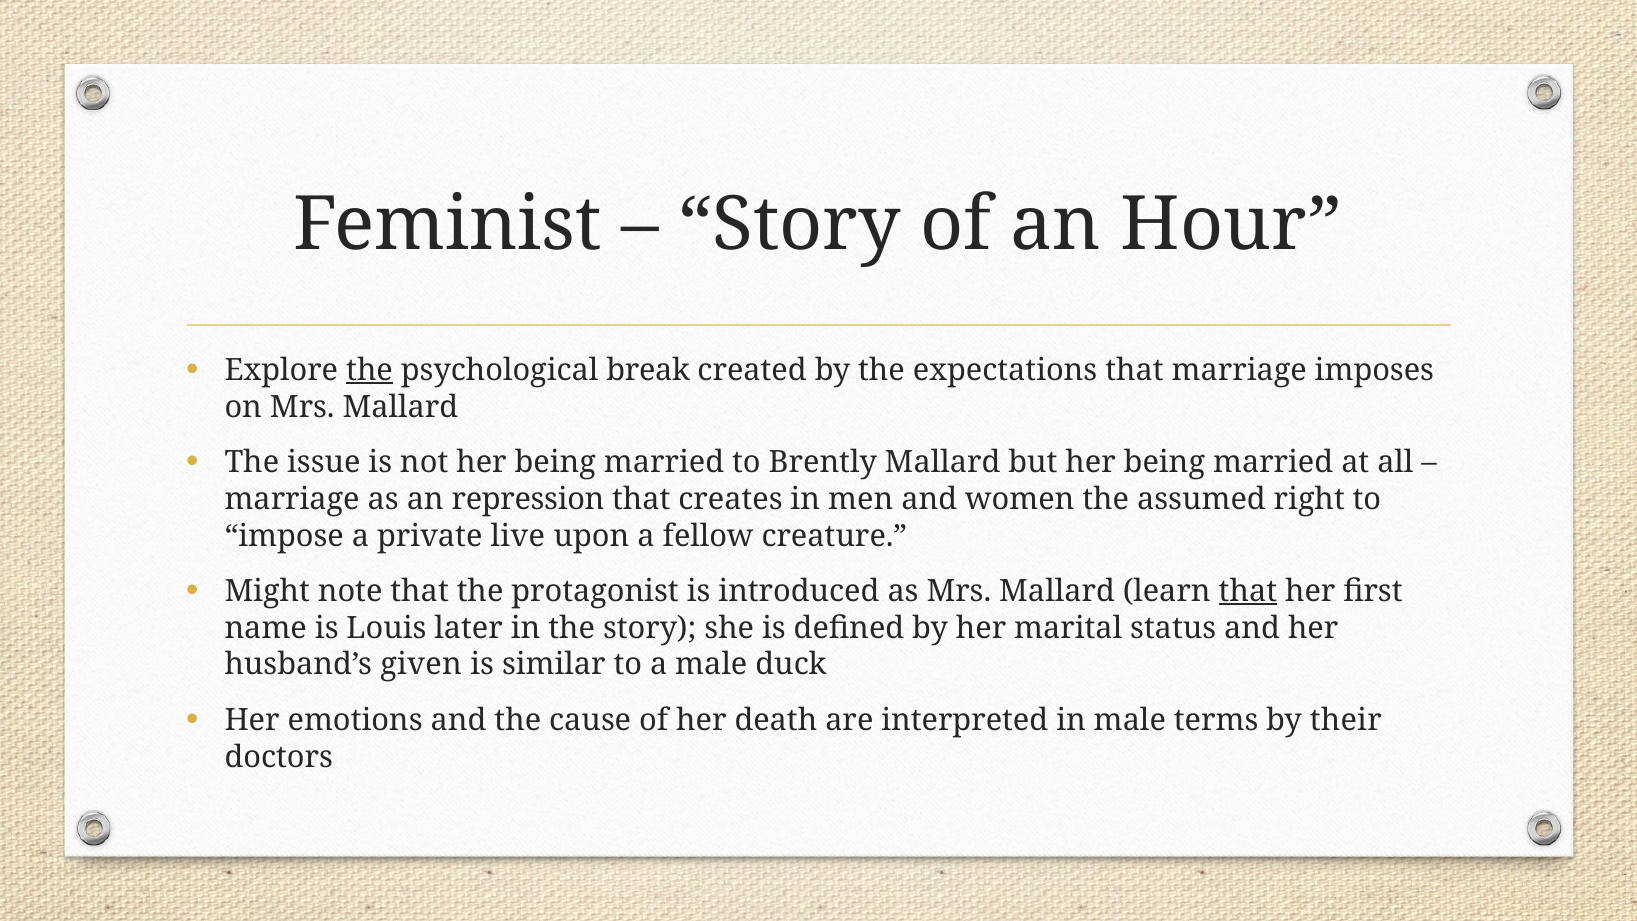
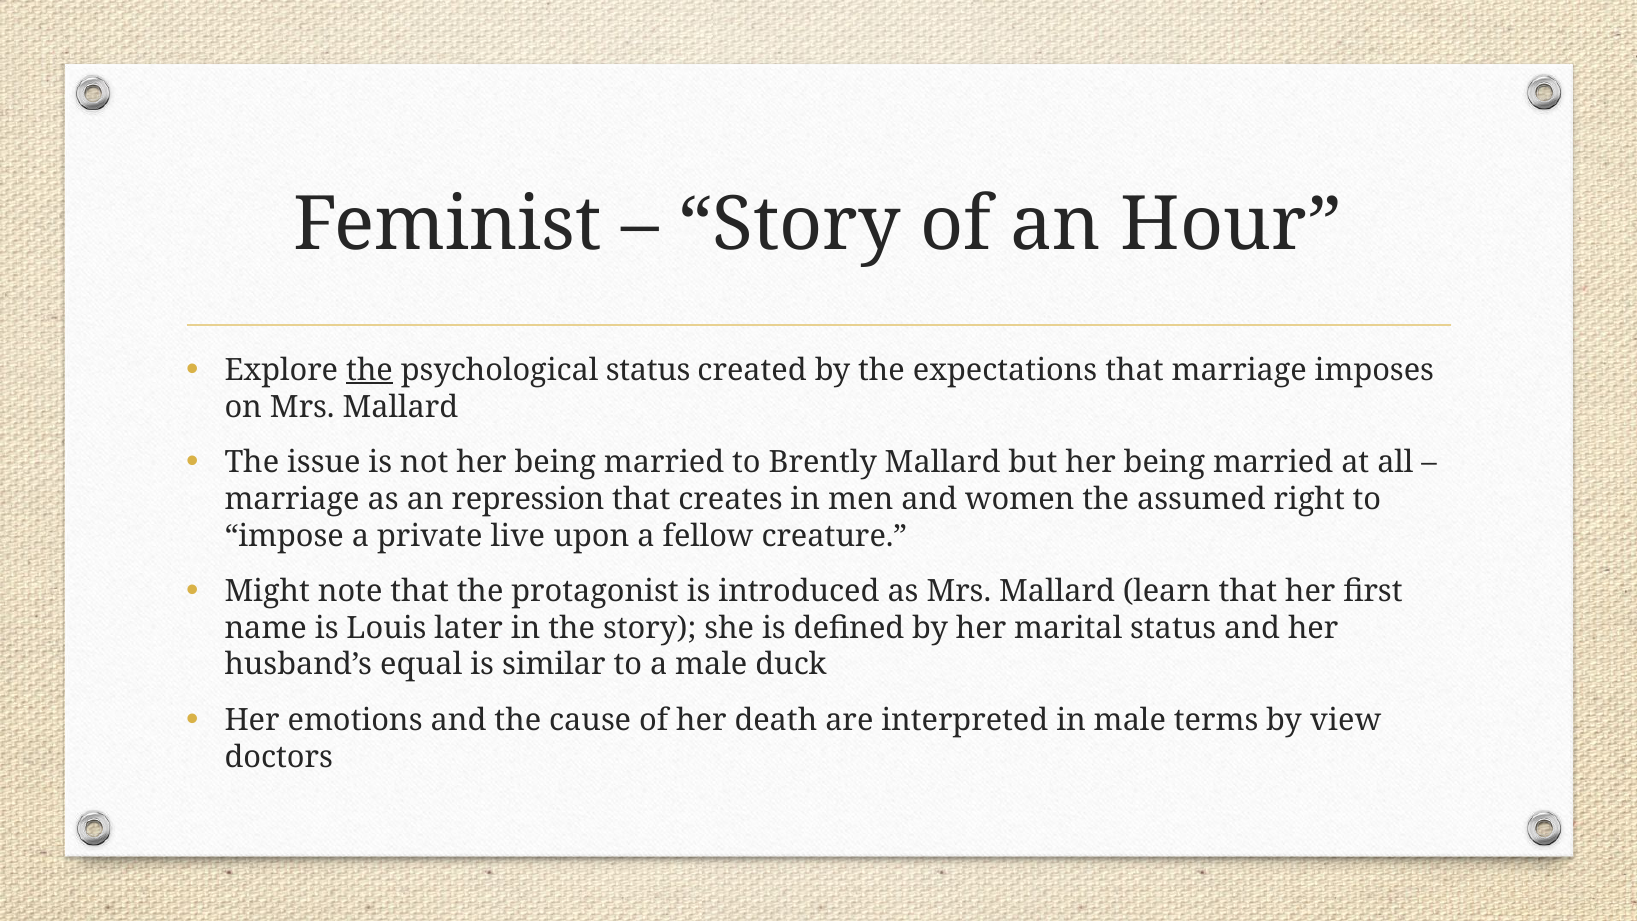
psychological break: break -> status
that at (1248, 591) underline: present -> none
given: given -> equal
their: their -> view
